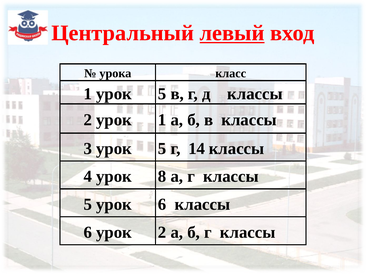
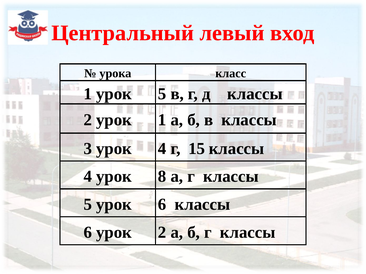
левый underline: present -> none
3 урок 5: 5 -> 4
14: 14 -> 15
